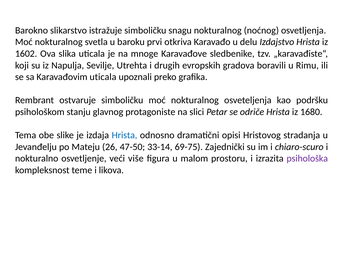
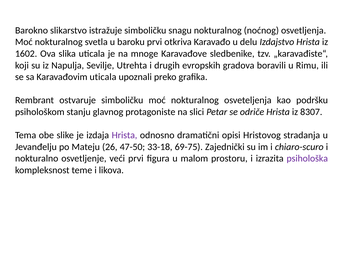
1680: 1680 -> 8307
Hrista at (124, 135) colour: blue -> purple
33-14: 33-14 -> 33-18
veći više: više -> prvi
